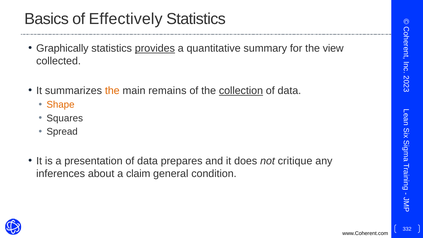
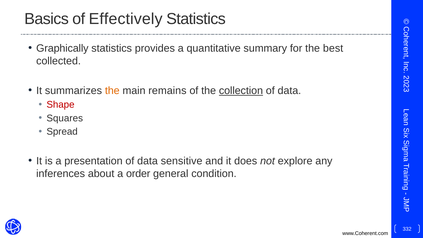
provides underline: present -> none
view: view -> best
Shape colour: orange -> red
prepares: prepares -> sensitive
critique: critique -> explore
claim: claim -> order
